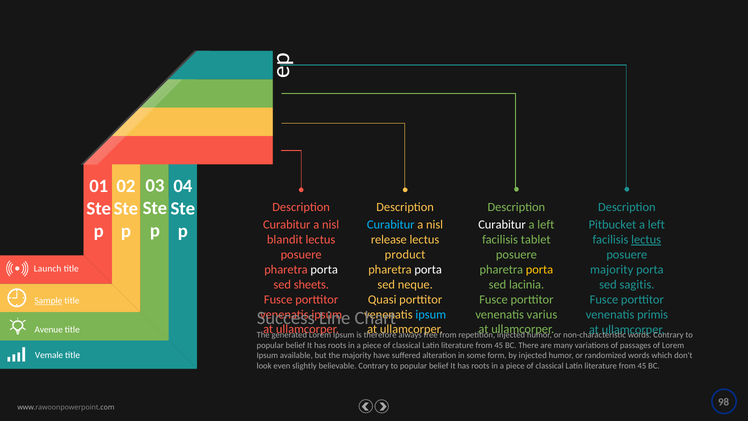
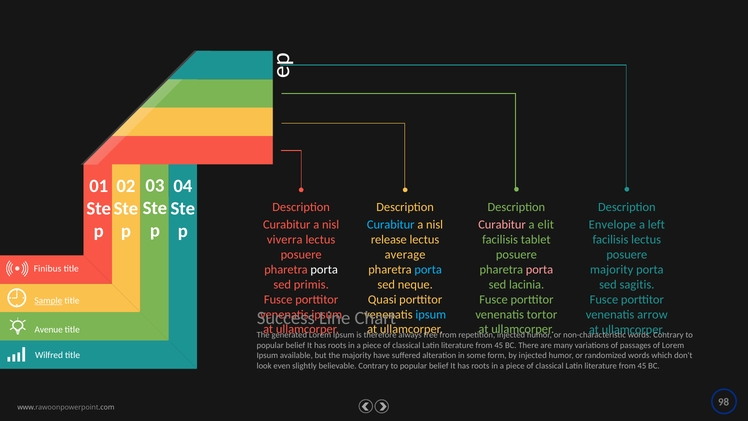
Curabitur at (502, 224) colour: white -> pink
left at (546, 224): left -> elit
Pitbucket: Pitbucket -> Envelope
blandit: blandit -> viverra
lectus at (646, 240) underline: present -> none
product: product -> average
porta at (428, 269) colour: white -> light blue
porta at (539, 269) colour: yellow -> pink
Launch: Launch -> Finibus
sheets: sheets -> primis
varius: varius -> tortor
primis: primis -> arrow
Vemale: Vemale -> Wilfred
